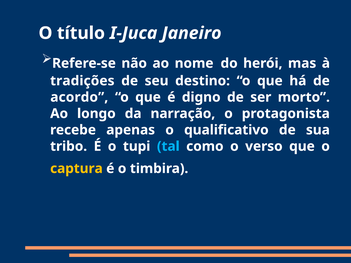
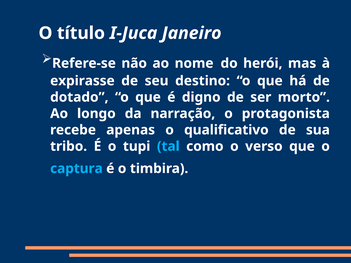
tradições: tradições -> expirasse
acordo: acordo -> dotado
captura colour: yellow -> light blue
